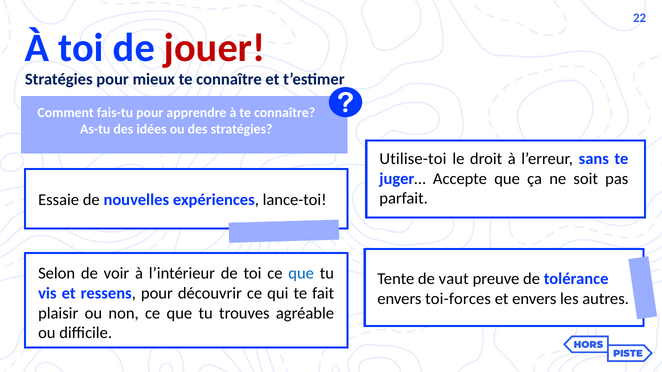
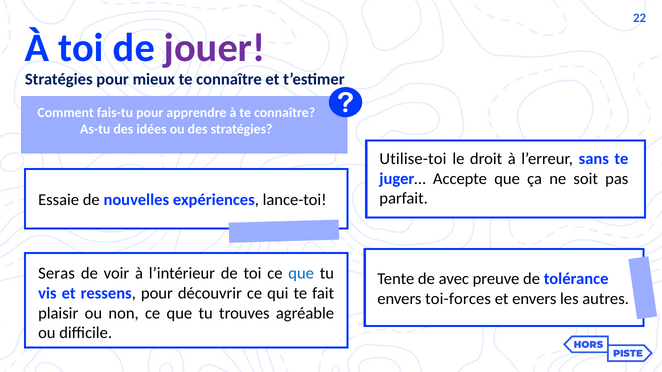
jouer colour: red -> purple
Selon: Selon -> Seras
vaut: vaut -> avec
